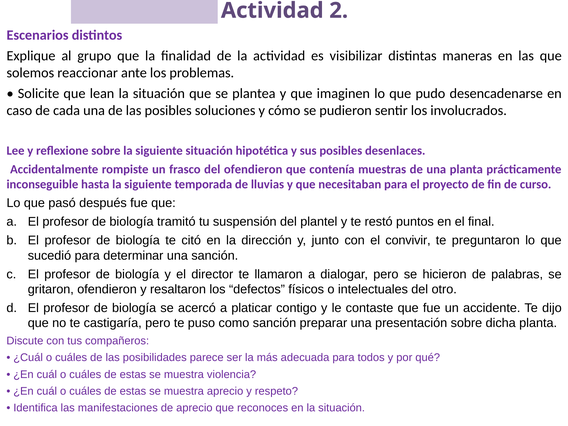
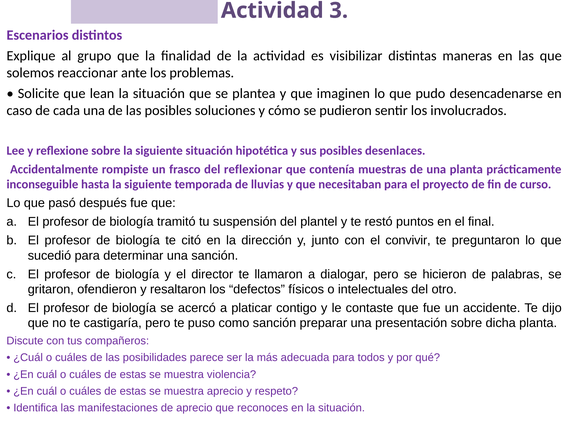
2: 2 -> 3
del ofendieron: ofendieron -> reflexionar
